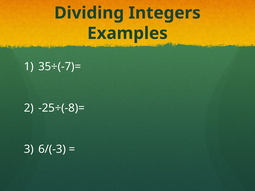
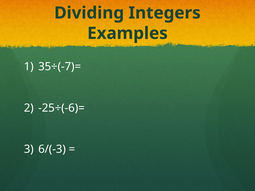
-25÷(-8)=: -25÷(-8)= -> -25÷(-6)=
